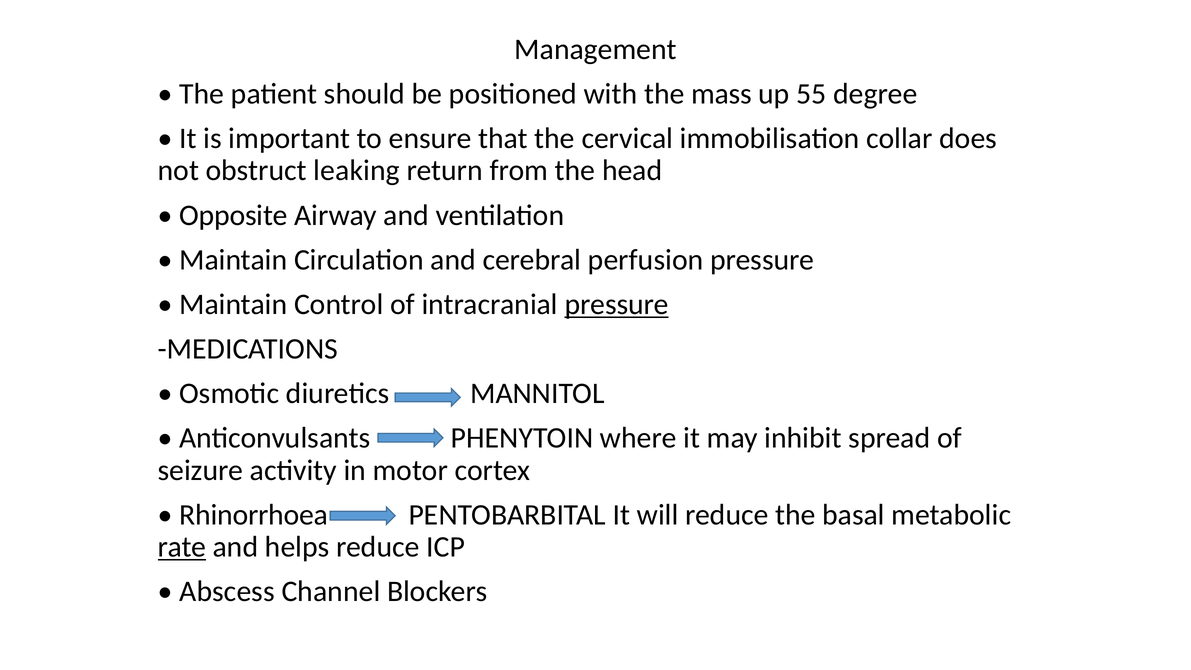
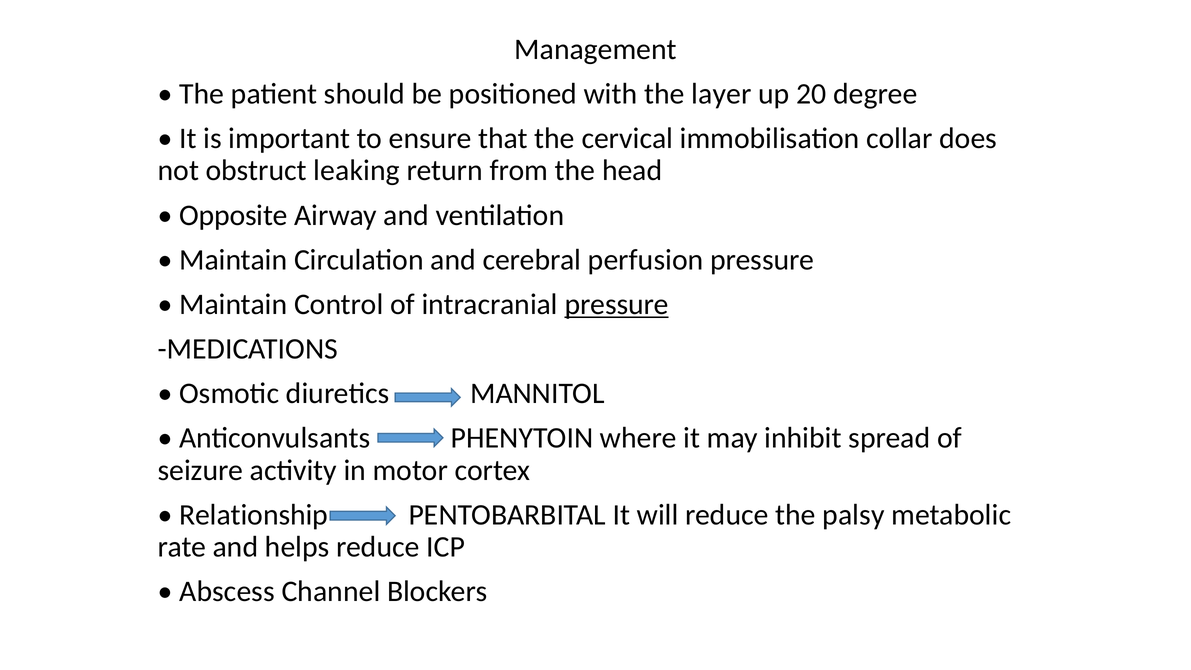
mass: mass -> layer
55: 55 -> 20
Rhinorrhoea: Rhinorrhoea -> Relationship
basal: basal -> palsy
rate underline: present -> none
